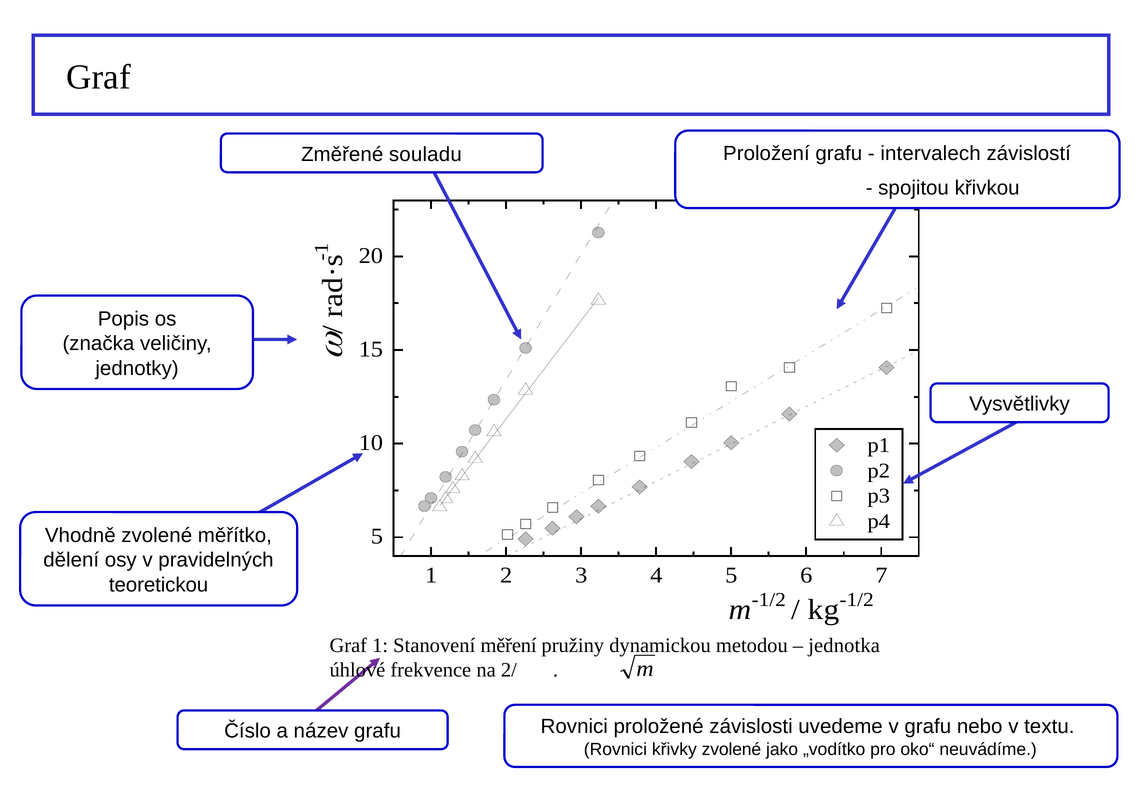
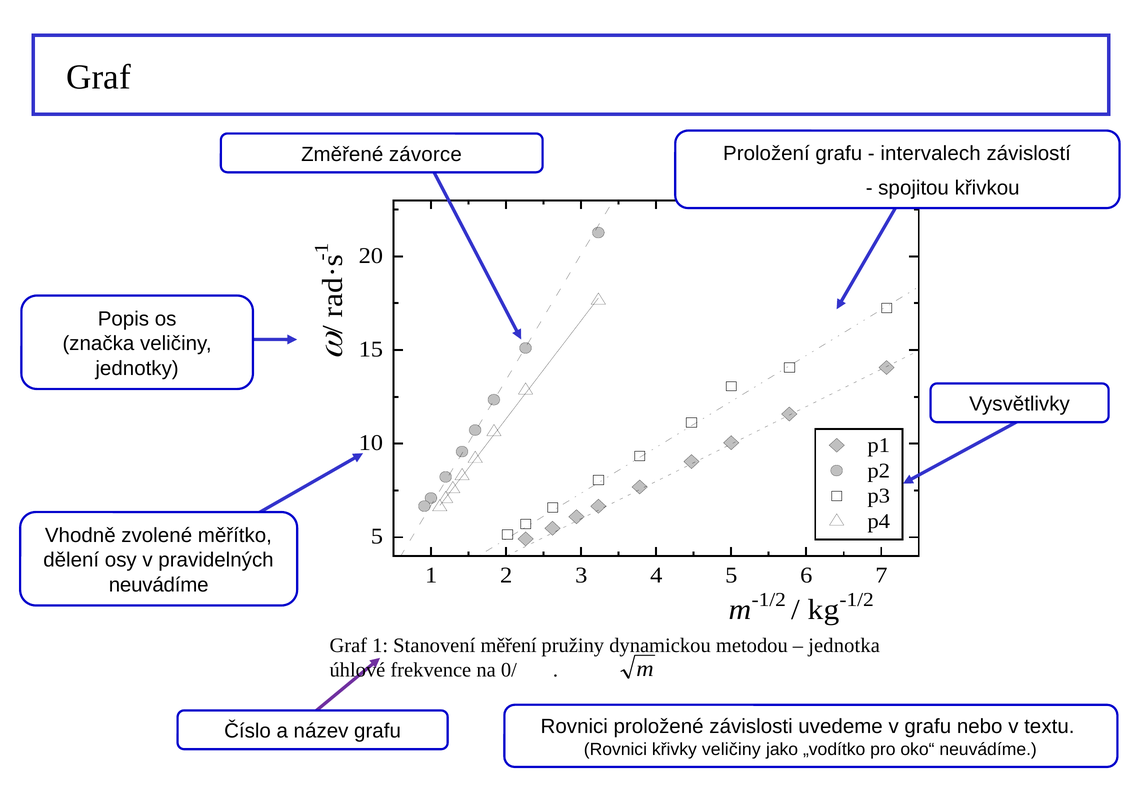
souladu: souladu -> závorce
teoretickou at (159, 584): teoretickou -> neuvádíme
2/: 2/ -> 0/
křivky zvolené: zvolené -> veličiny
